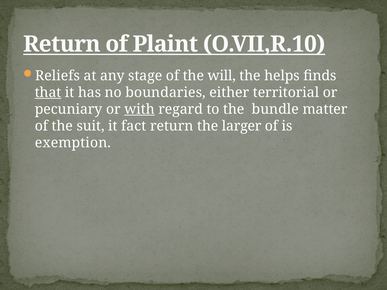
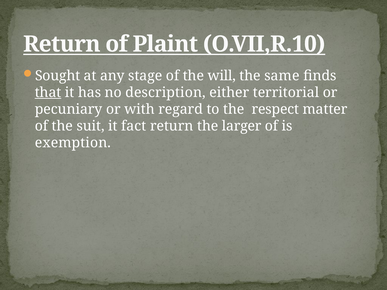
Reliefs: Reliefs -> Sought
helps: helps -> same
boundaries: boundaries -> description
with underline: present -> none
bundle: bundle -> respect
